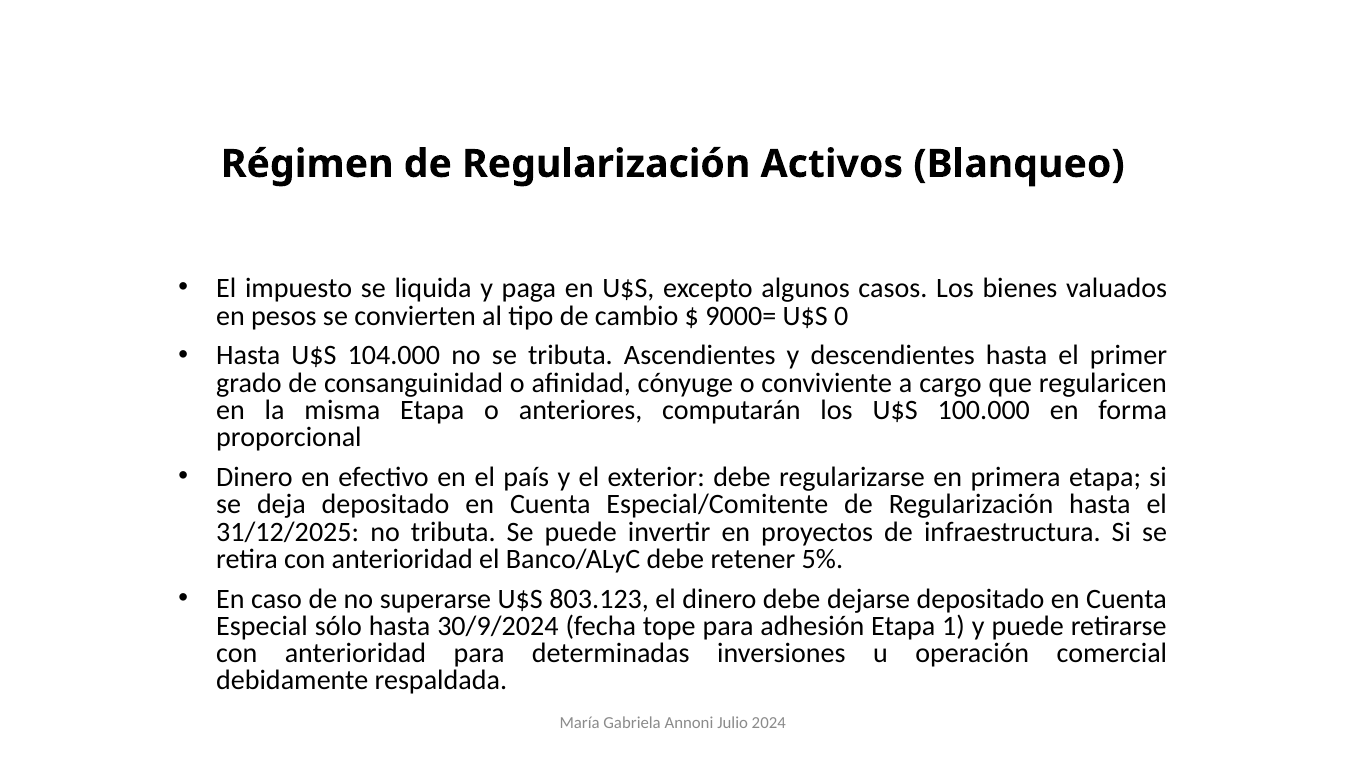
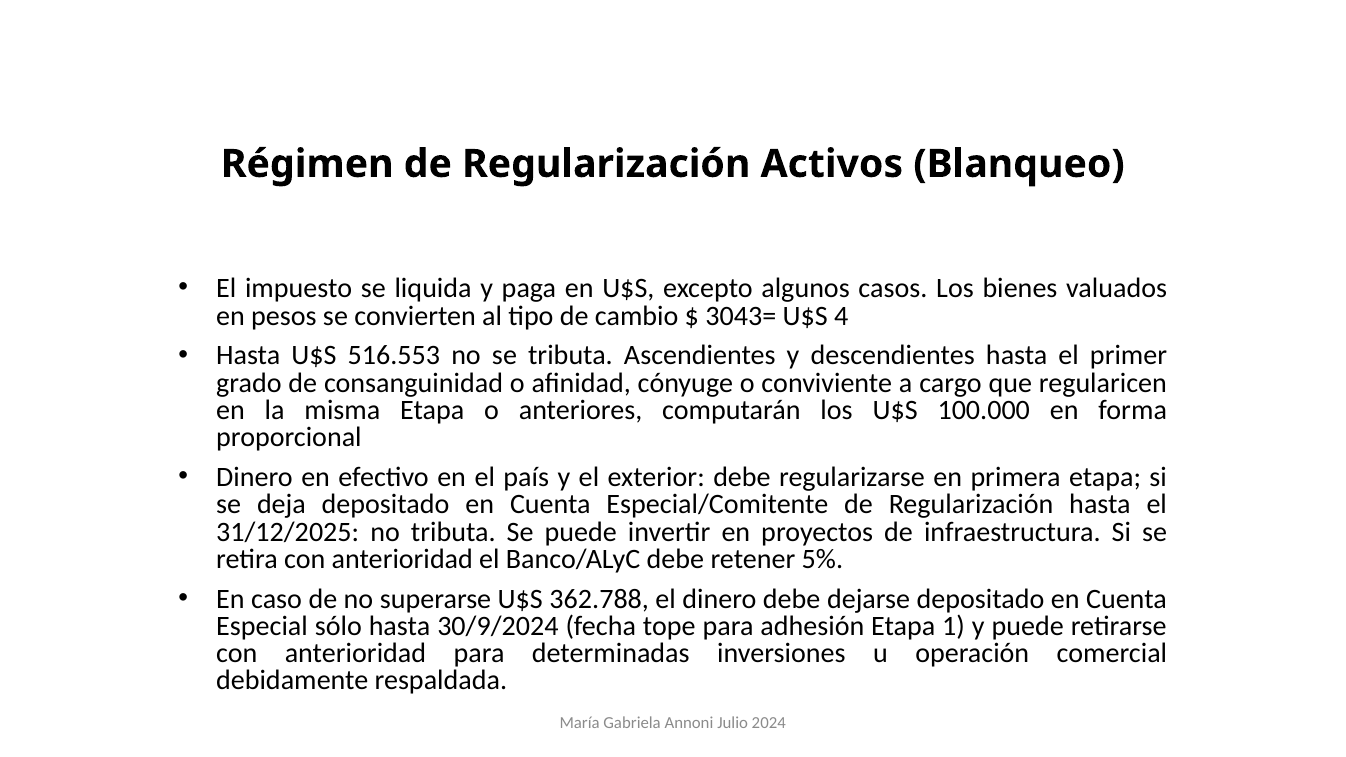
9000=: 9000= -> 3043=
0: 0 -> 4
104.000: 104.000 -> 516.553
803.123: 803.123 -> 362.788
